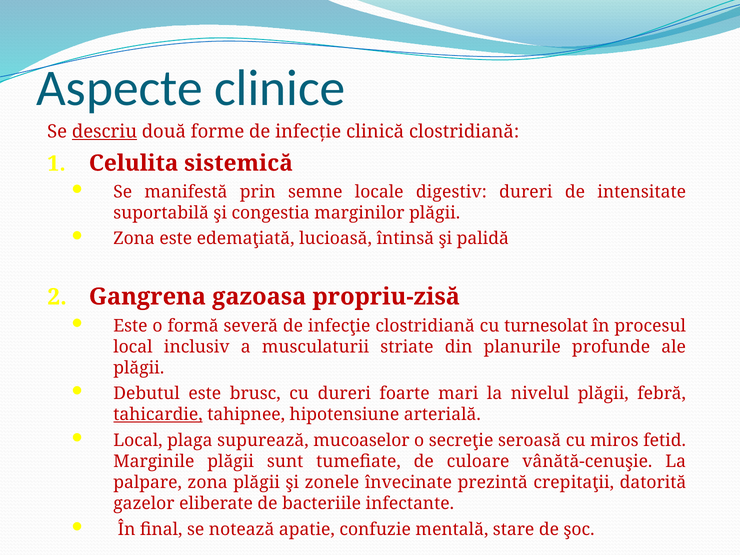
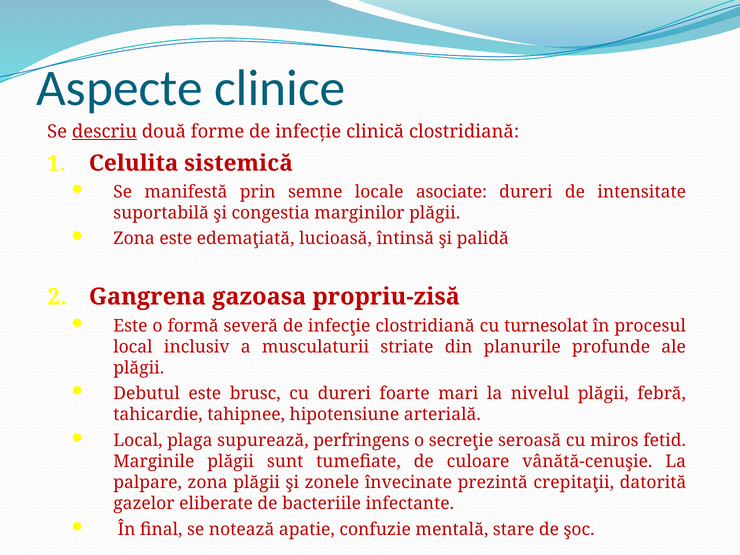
digestiv: digestiv -> asociate
tahicardie underline: present -> none
mucoaselor: mucoaselor -> perfringens
